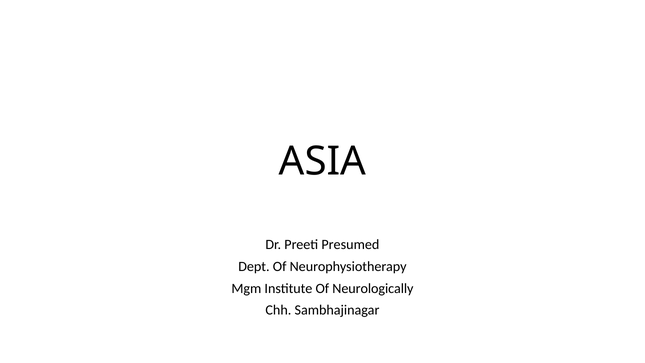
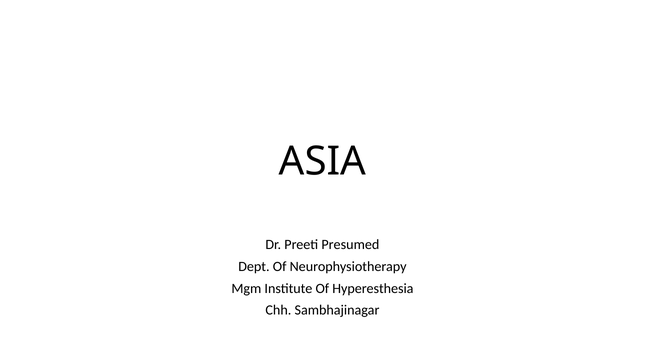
Neurologically: Neurologically -> Hyperesthesia
